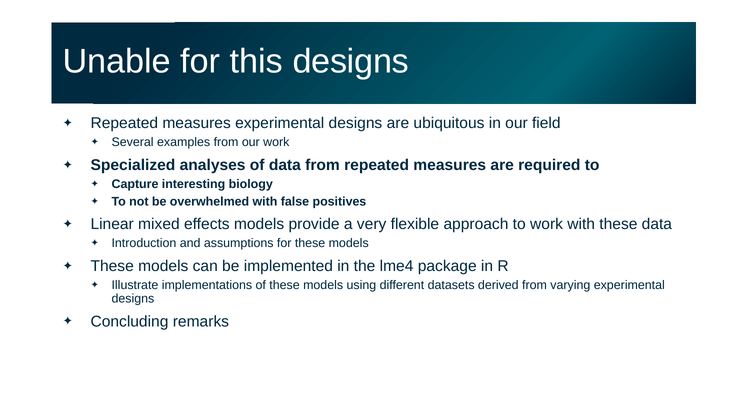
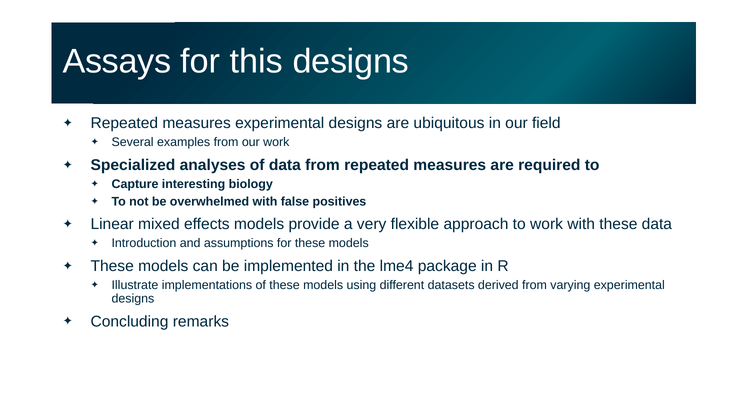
Unable: Unable -> Assays
